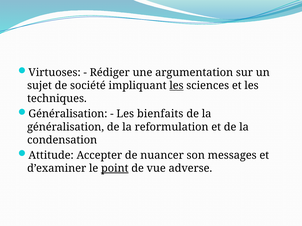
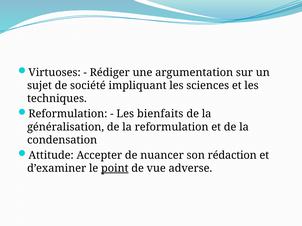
les at (176, 86) underline: present -> none
Généralisation at (68, 114): Généralisation -> Reformulation
messages: messages -> rédaction
